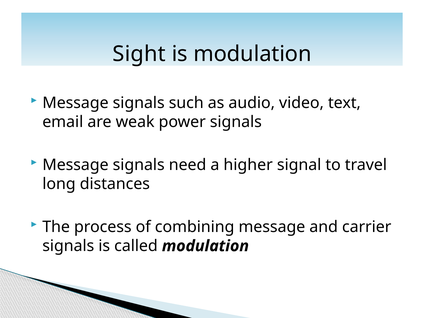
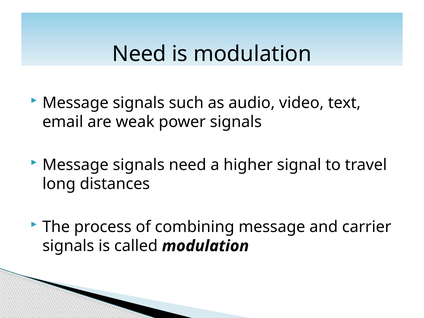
Sight at (139, 54): Sight -> Need
